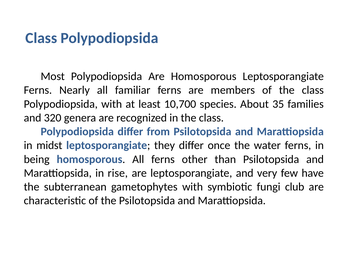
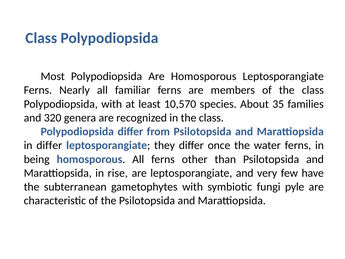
10,700: 10,700 -> 10,570
in midst: midst -> differ
club: club -> pyle
